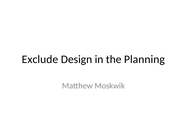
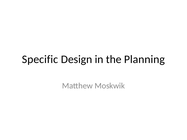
Exclude: Exclude -> Specific
